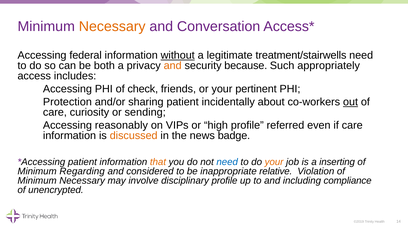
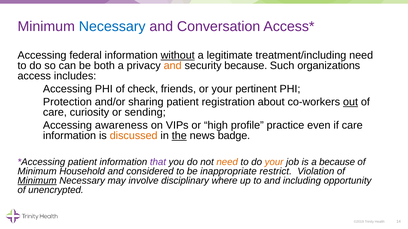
Necessary at (112, 26) colour: orange -> blue
treatment/stairwells: treatment/stairwells -> treatment/including
appropriately: appropriately -> organizations
incidentally: incidentally -> registration
reasonably: reasonably -> awareness
referred: referred -> practice
the underline: none -> present
that colour: orange -> purple
need at (227, 162) colour: blue -> orange
a inserting: inserting -> because
Regarding: Regarding -> Household
relative: relative -> restrict
Minimum at (37, 181) underline: none -> present
disciplinary profile: profile -> where
compliance: compliance -> opportunity
